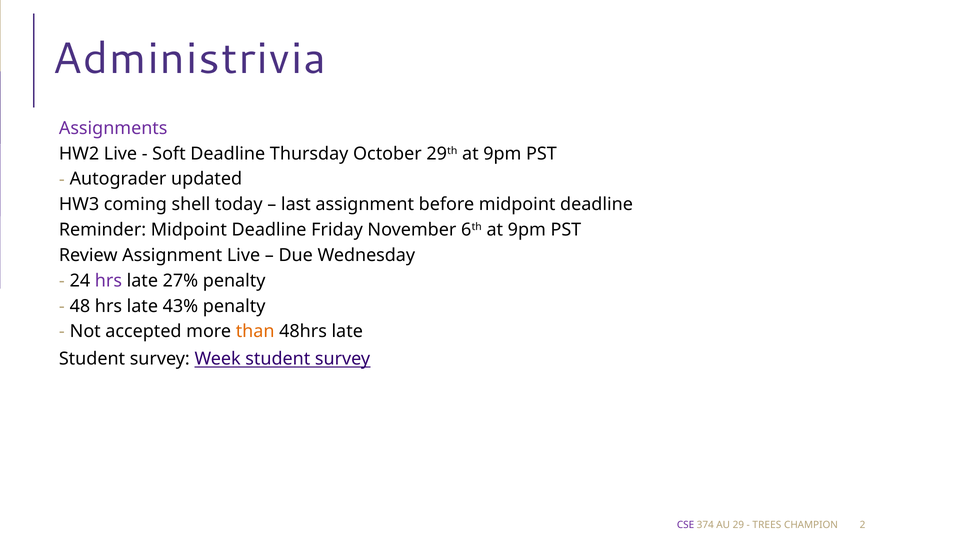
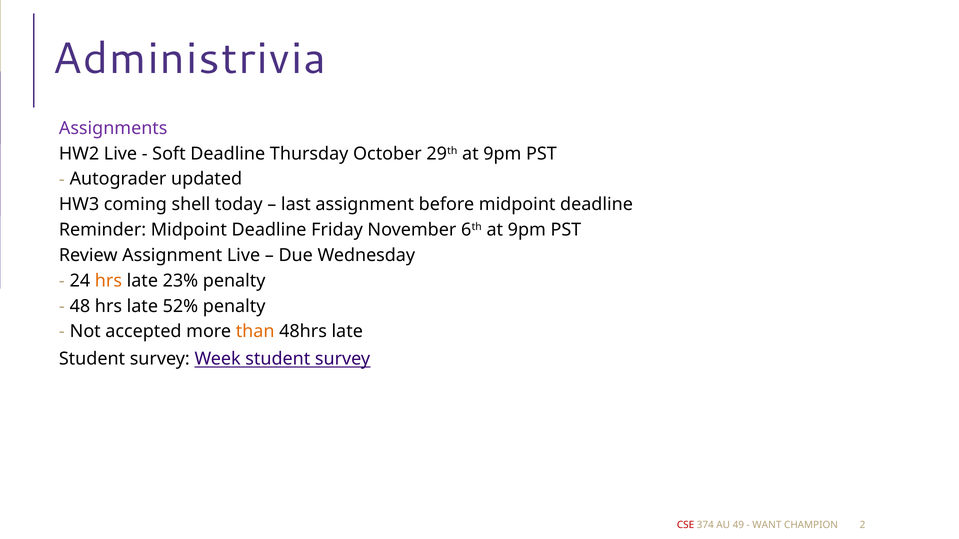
hrs at (108, 281) colour: purple -> orange
27%: 27% -> 23%
43%: 43% -> 52%
CSE colour: purple -> red
29: 29 -> 49
TREES: TREES -> WANT
